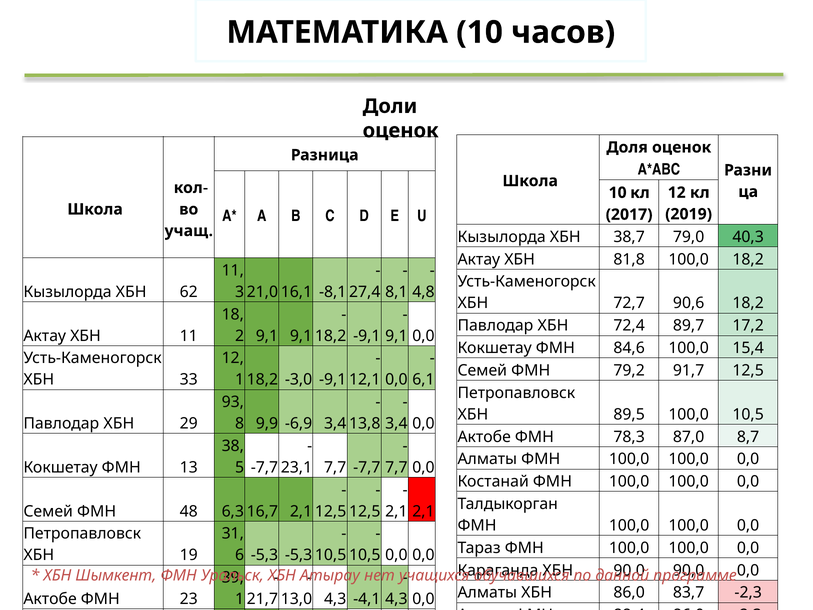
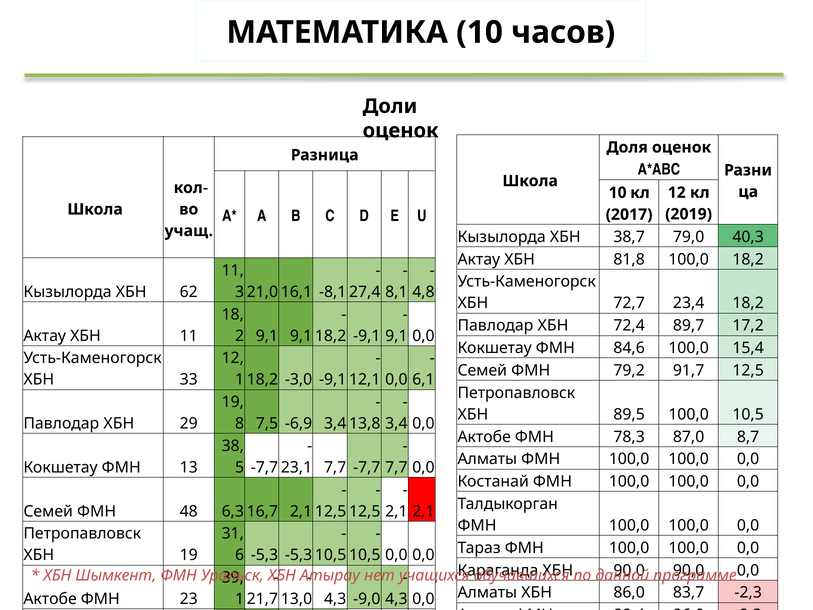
90,6: 90,6 -> 23,4
93 at (233, 402): 93 -> 19
9,9: 9,9 -> 7,5
-4,1: -4,1 -> -9,0
